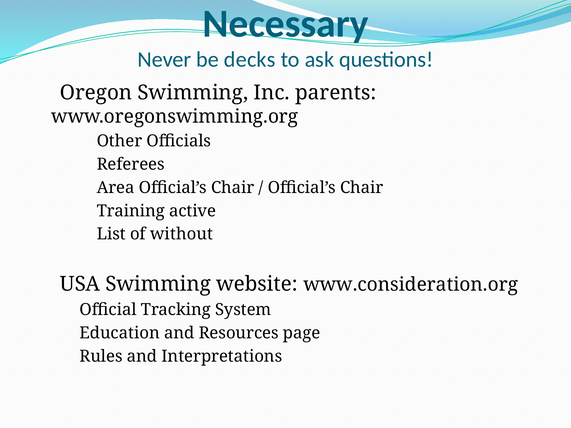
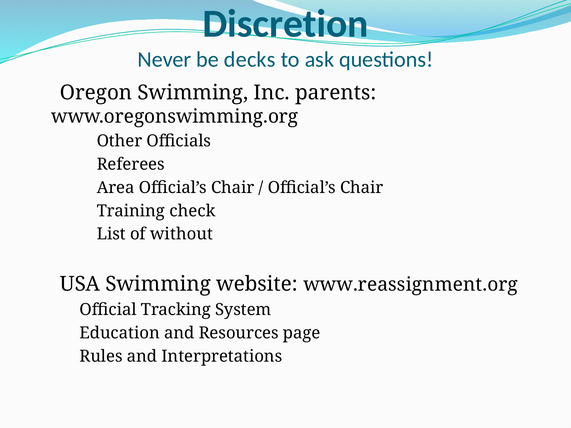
Necessary: Necessary -> Discretion
active: active -> check
www.consideration.org: www.consideration.org -> www.reassignment.org
